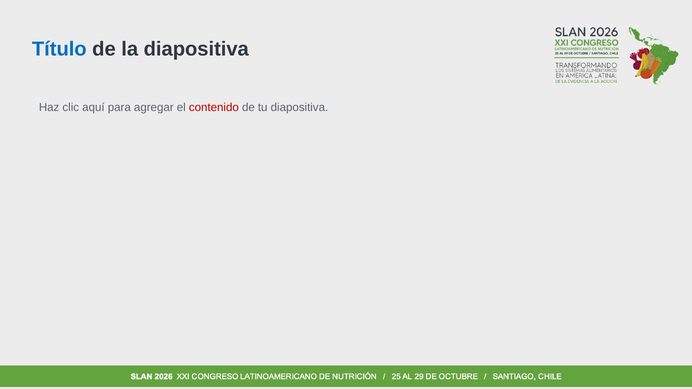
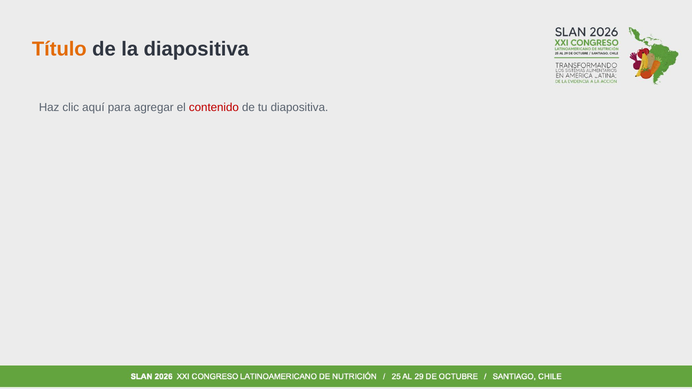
Título colour: blue -> orange
